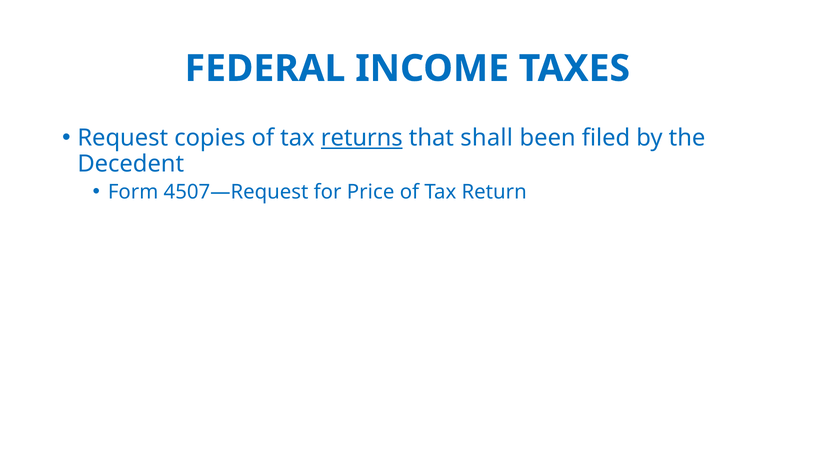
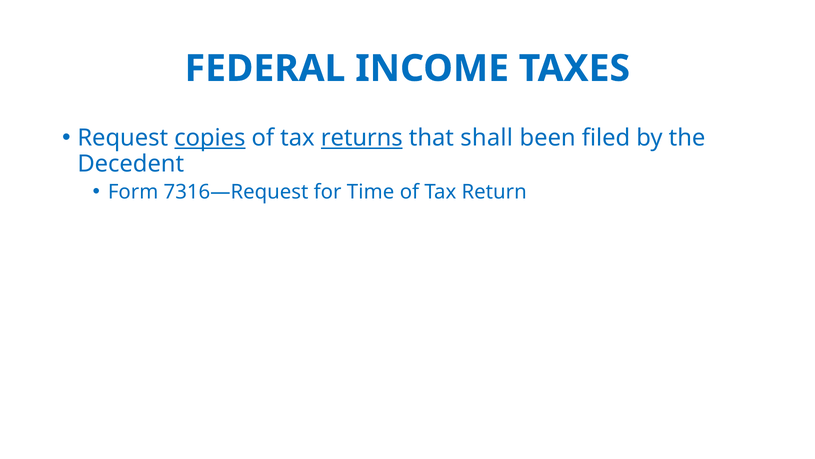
copies underline: none -> present
4507—Request: 4507—Request -> 7316—Request
Price: Price -> Time
